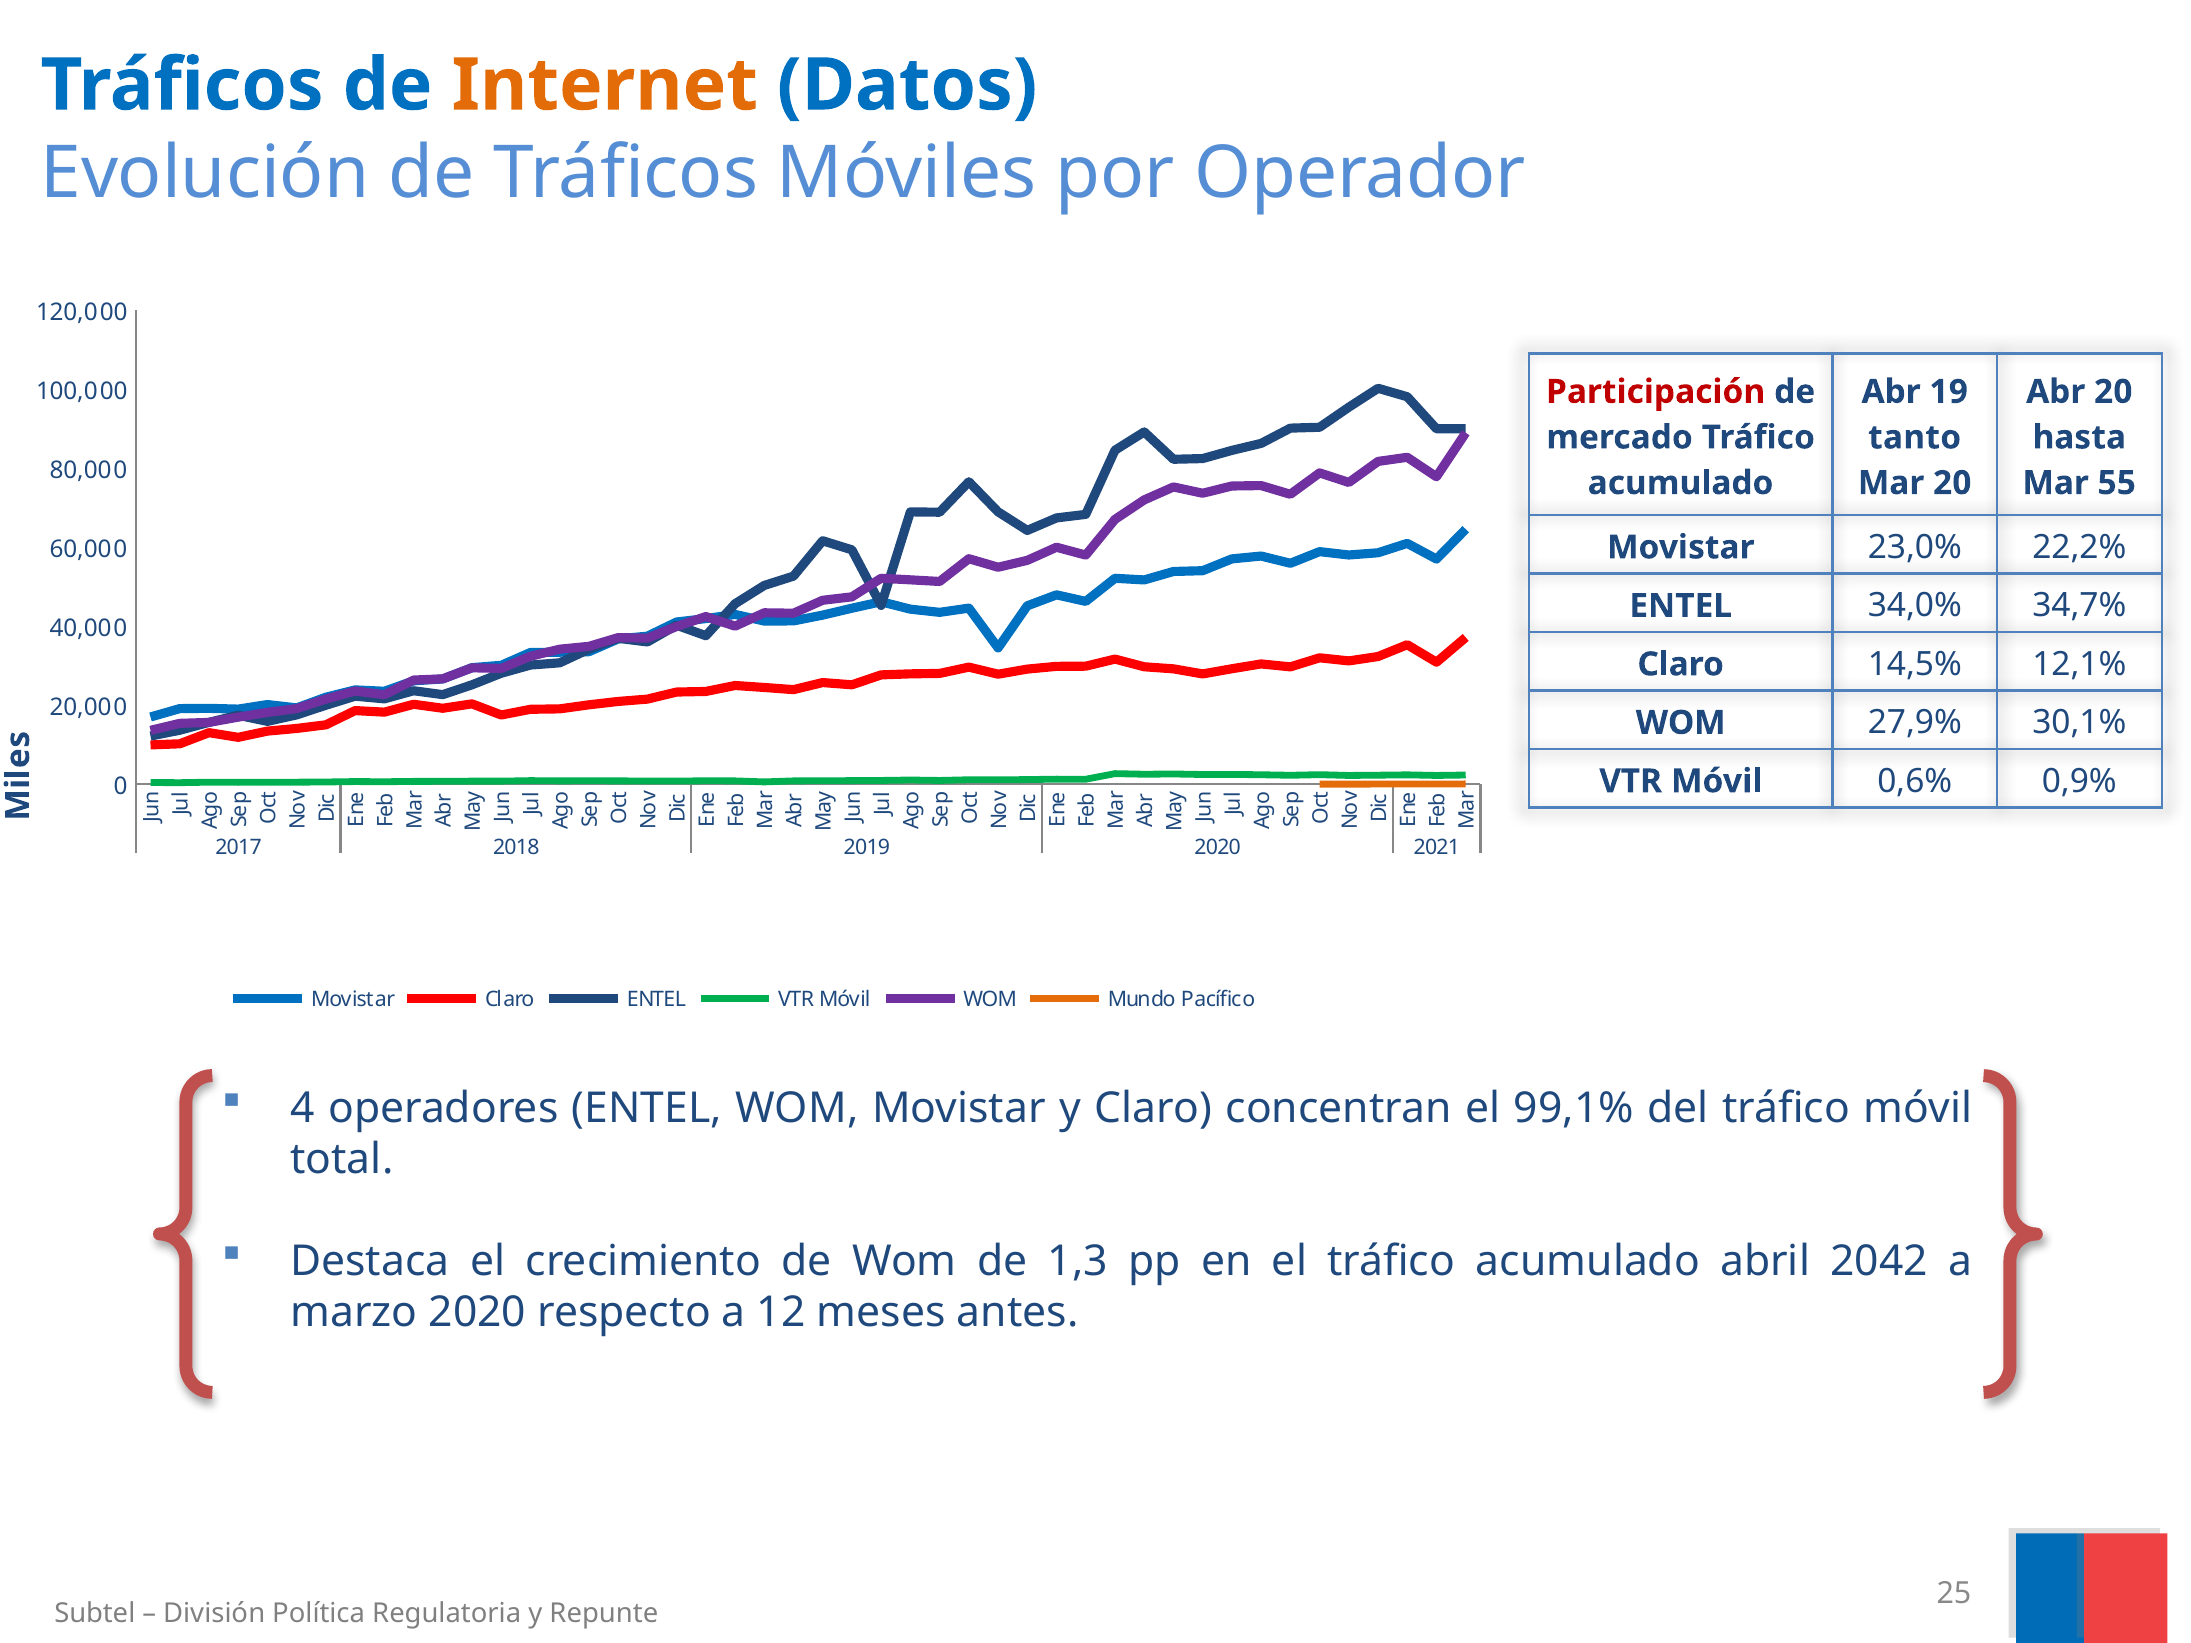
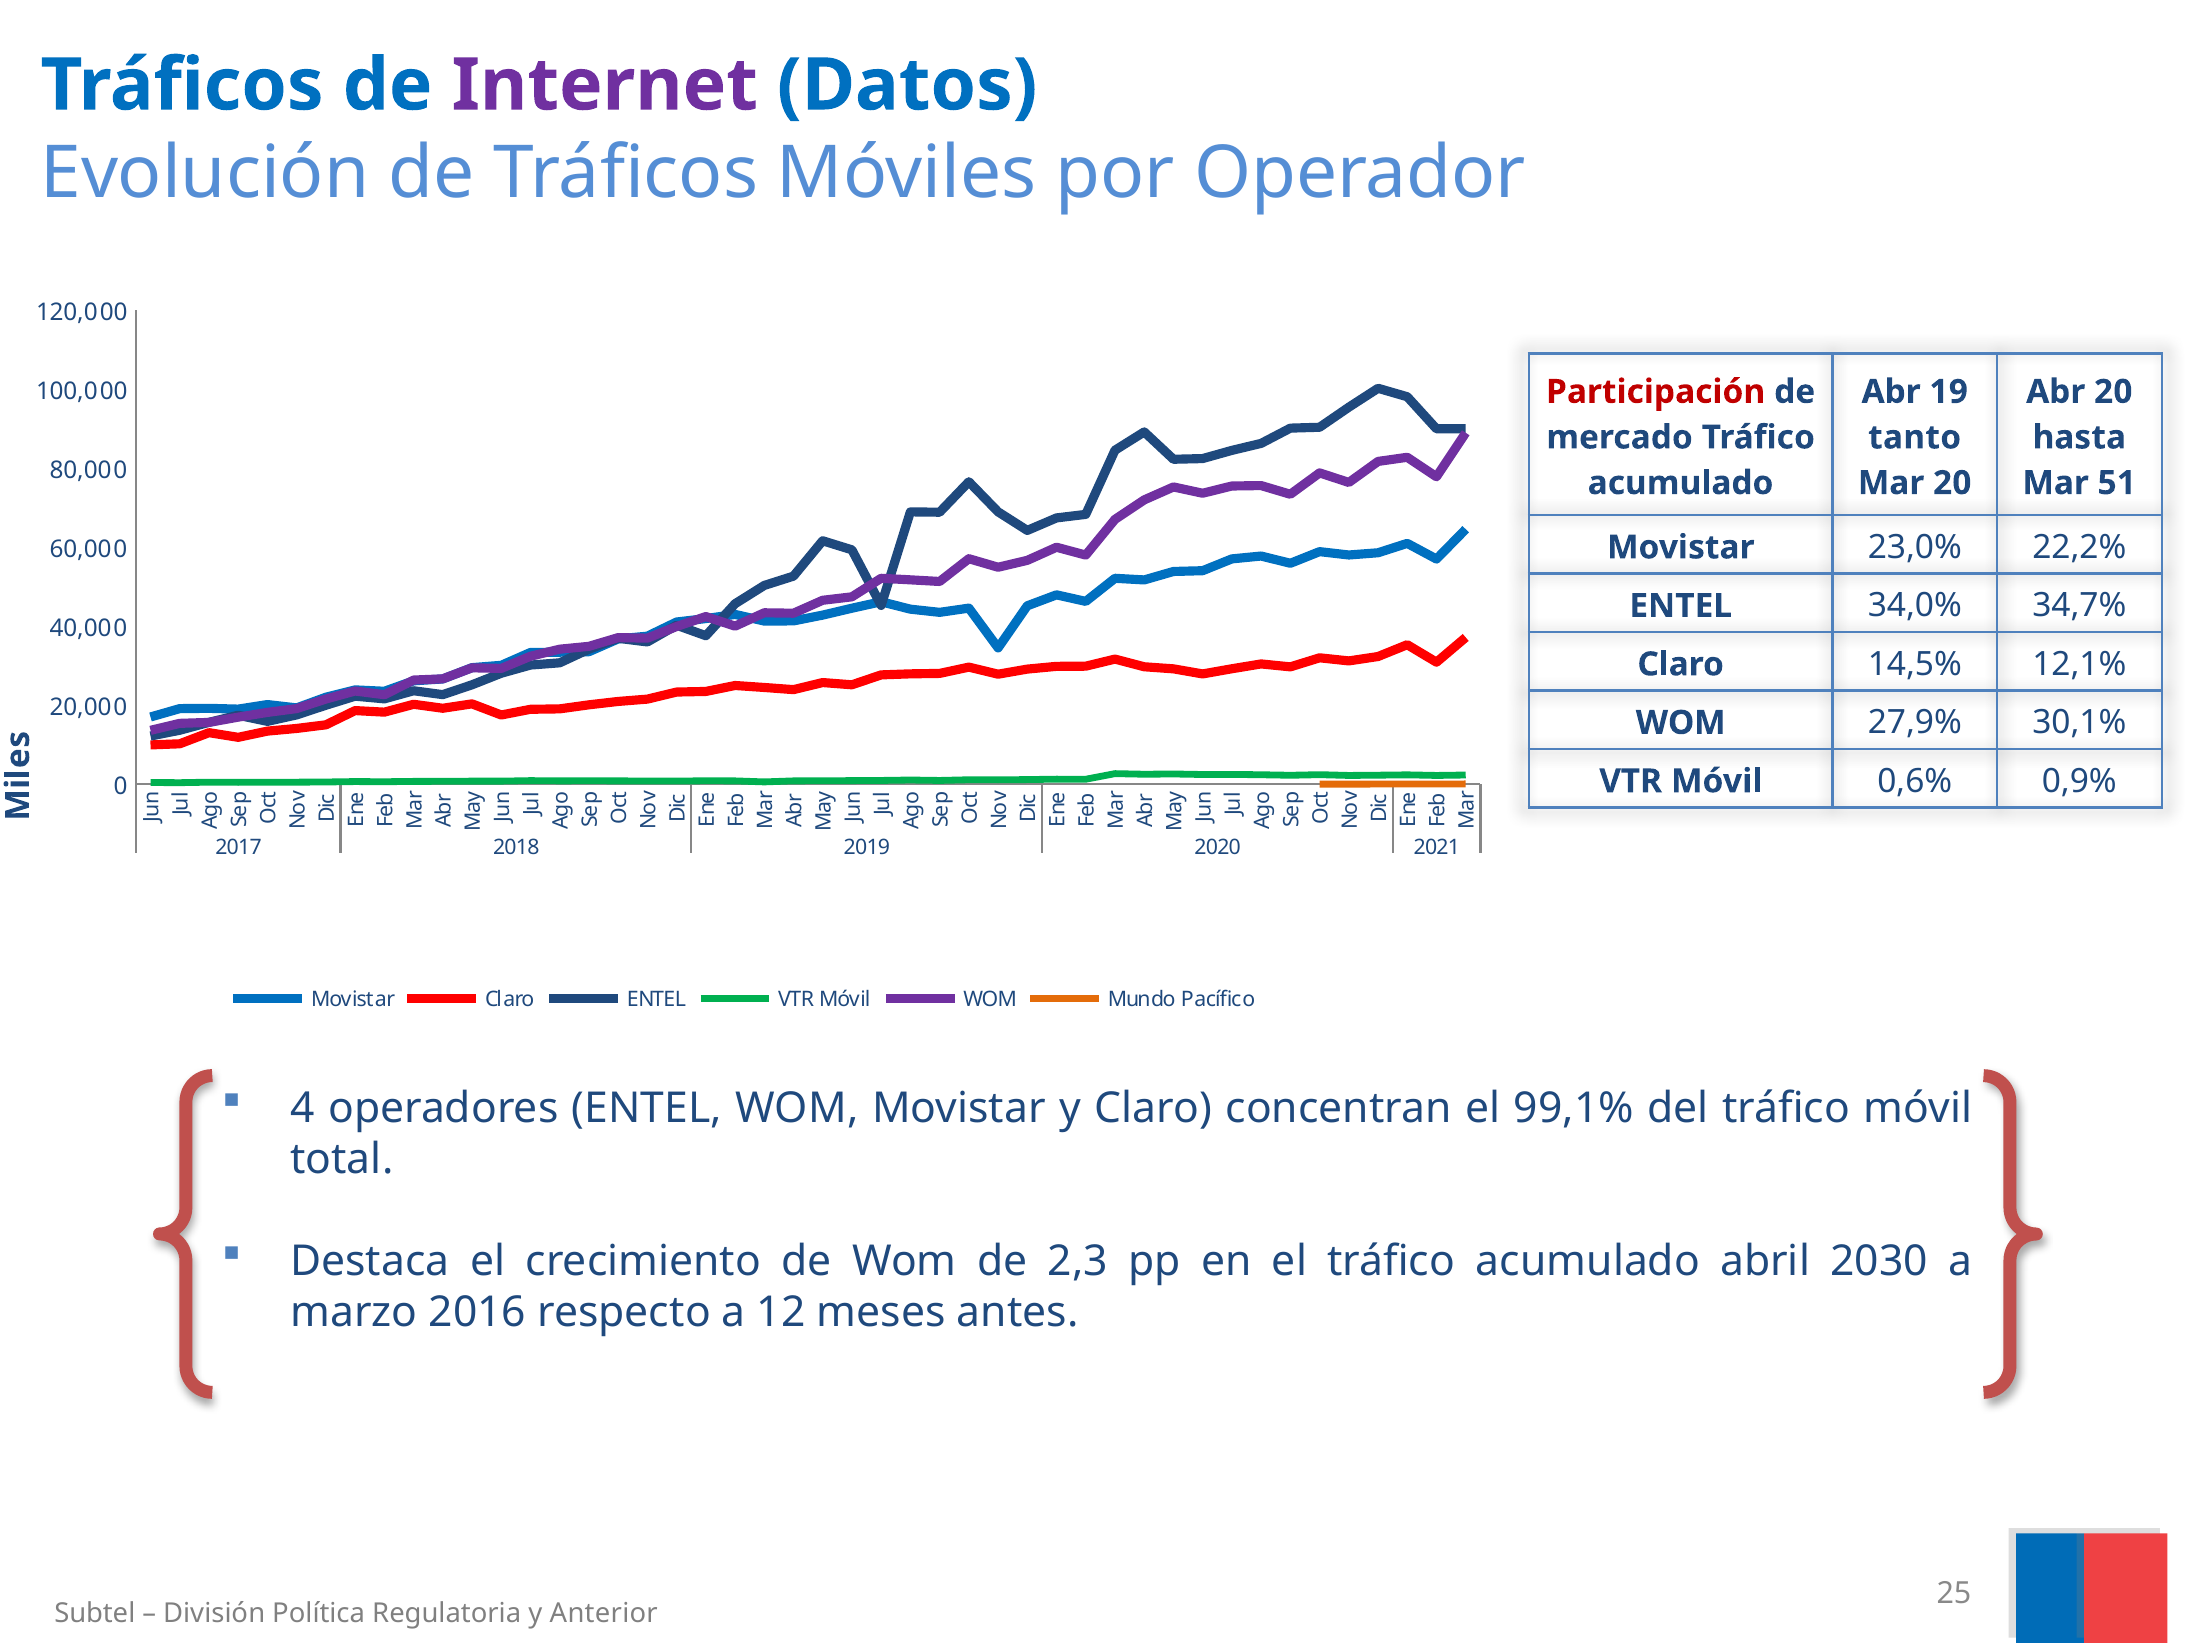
Internet colour: orange -> purple
55: 55 -> 51
1,3: 1,3 -> 2,3
2042: 2042 -> 2030
marzo 2020: 2020 -> 2016
Repunte: Repunte -> Anterior
